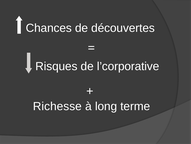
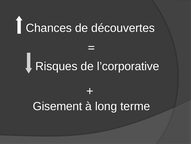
Richesse: Richesse -> Gisement
